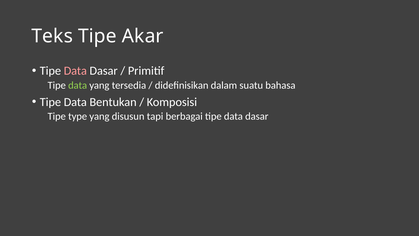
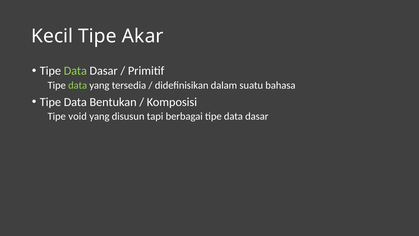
Teks: Teks -> Kecil
Data at (75, 71) colour: pink -> light green
type: type -> void
